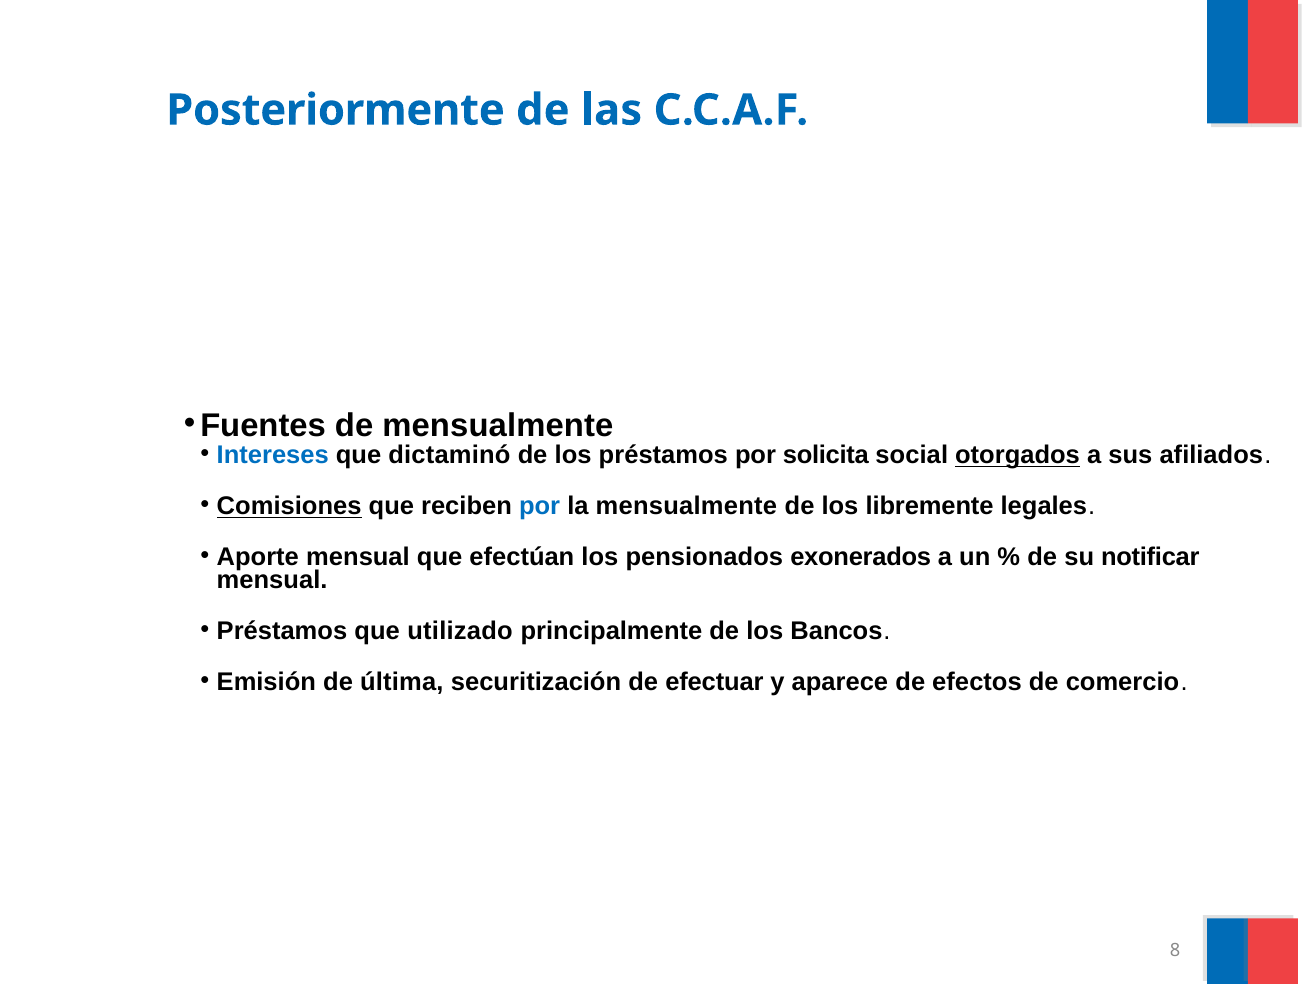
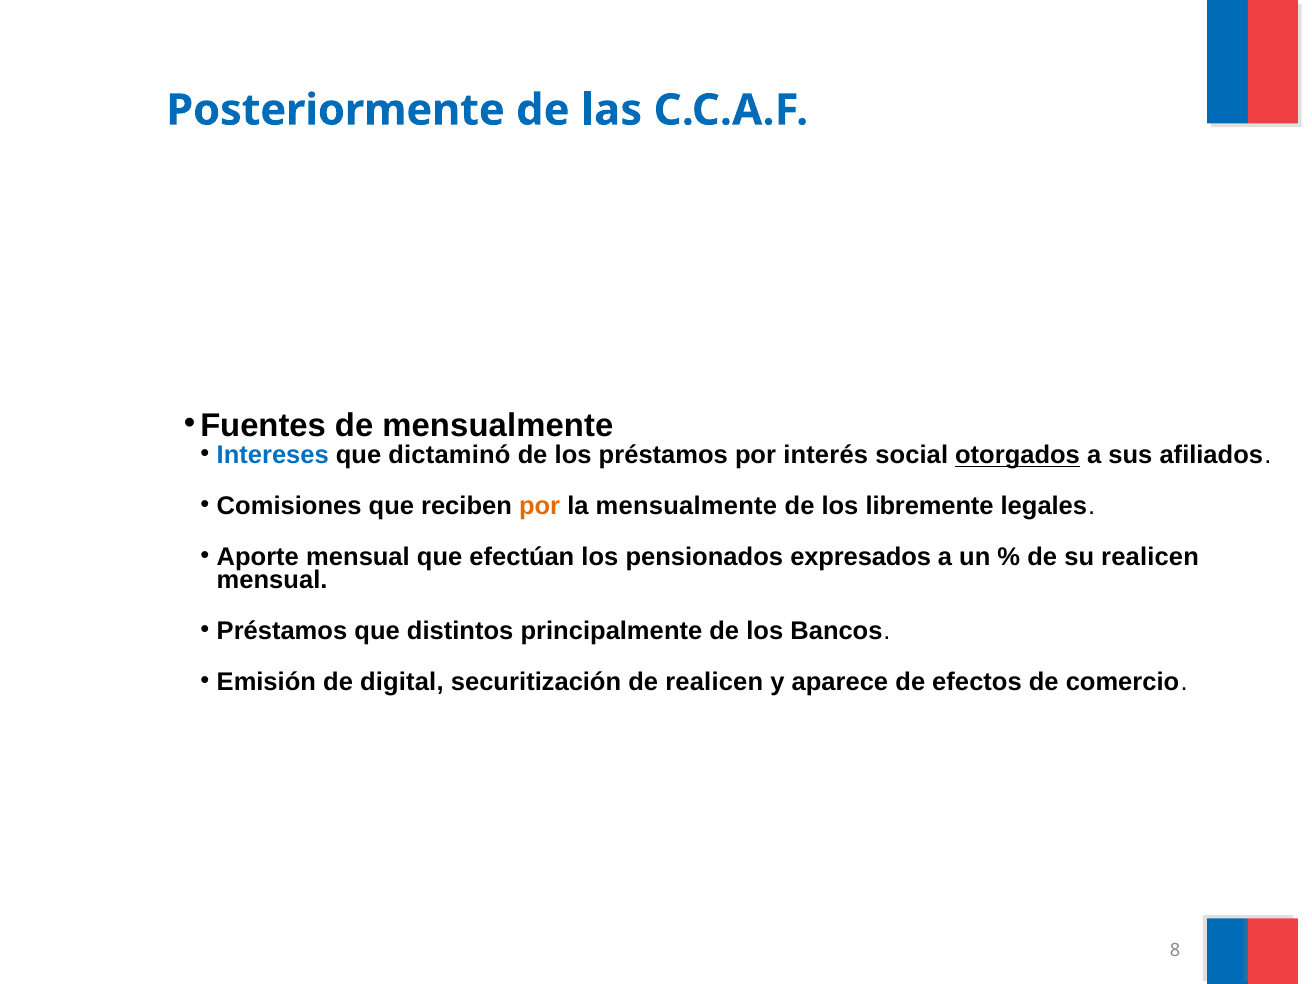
solicita: solicita -> interés
Comisiones underline: present -> none
por at (540, 506) colour: blue -> orange
exonerados: exonerados -> expresados
su notificar: notificar -> realicen
utilizado: utilizado -> distintos
última: última -> digital
de efectuar: efectuar -> realicen
